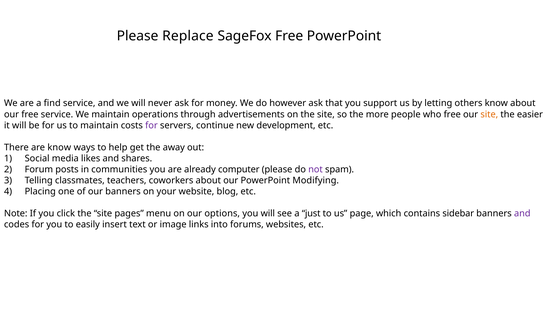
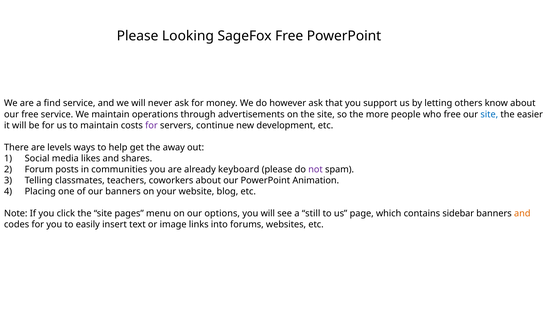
Replace: Replace -> Looking
site at (489, 114) colour: orange -> blue
are know: know -> levels
computer: computer -> keyboard
Modifying: Modifying -> Animation
just: just -> still
and at (522, 213) colour: purple -> orange
